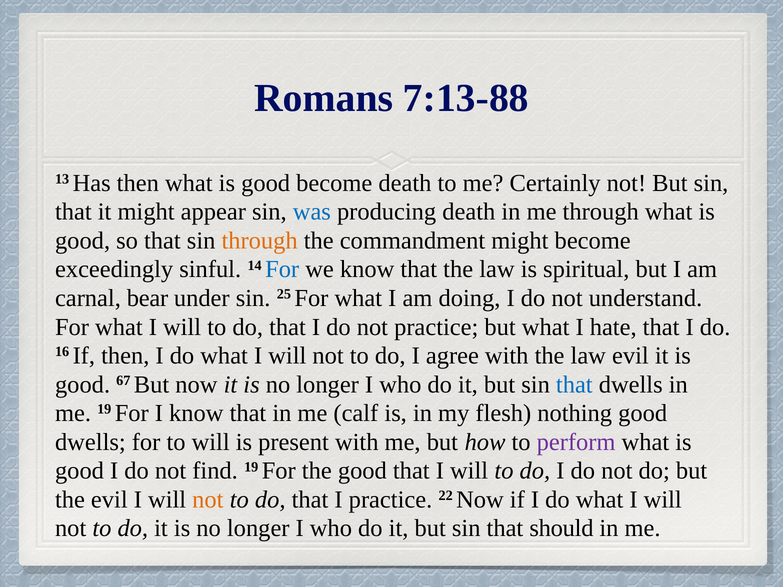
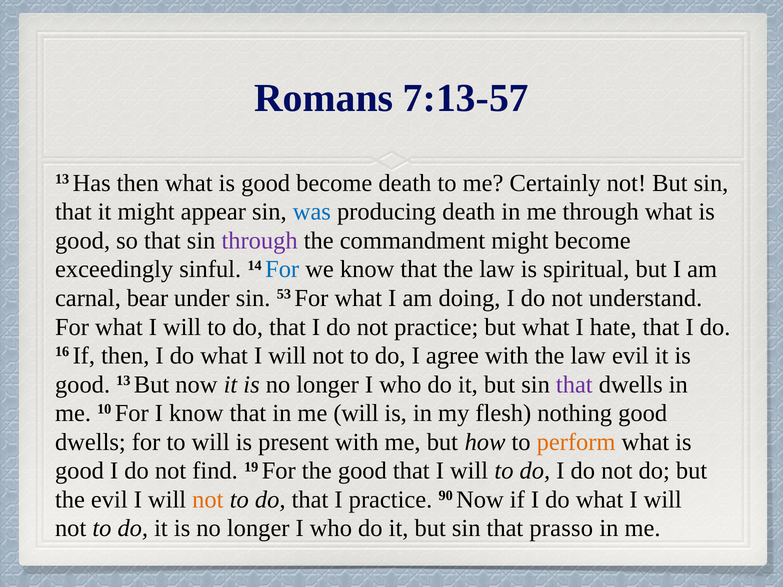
7:13-88: 7:13-88 -> 7:13-57
through at (260, 241) colour: orange -> purple
25: 25 -> 53
good 67: 67 -> 13
that at (574, 385) colour: blue -> purple
me 19: 19 -> 10
me calf: calf -> will
perform colour: purple -> orange
22: 22 -> 90
should: should -> prasso
